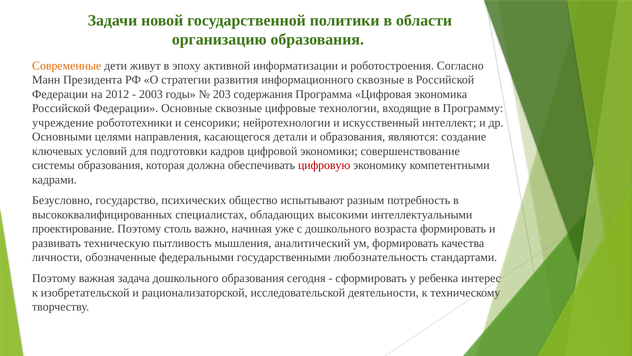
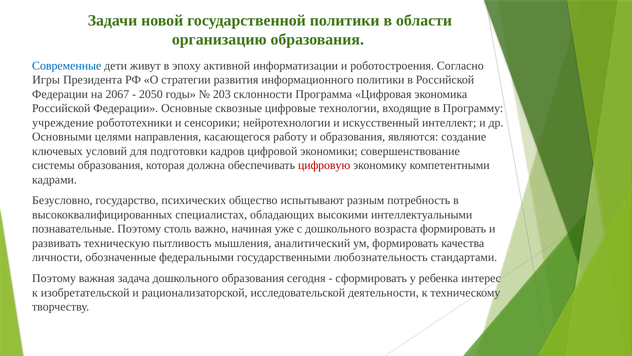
Современные colour: orange -> blue
Манн: Манн -> Игры
информационного сквозные: сквозные -> политики
2012: 2012 -> 2067
2003: 2003 -> 2050
содержания: содержания -> склонности
детали: детали -> работу
проектирование: проектирование -> познавательные
